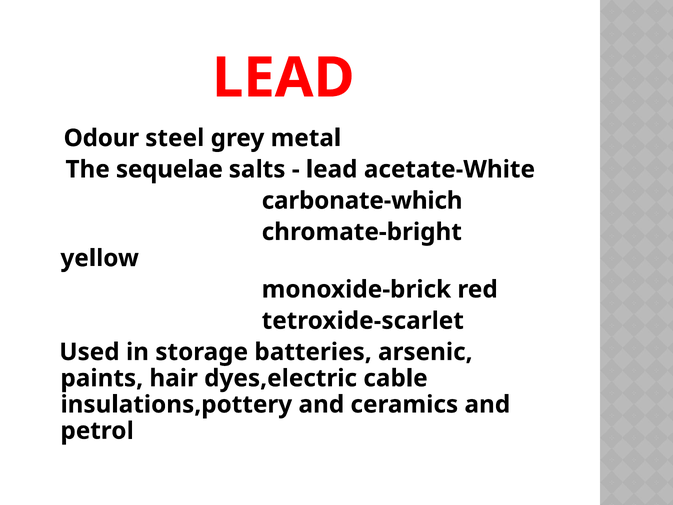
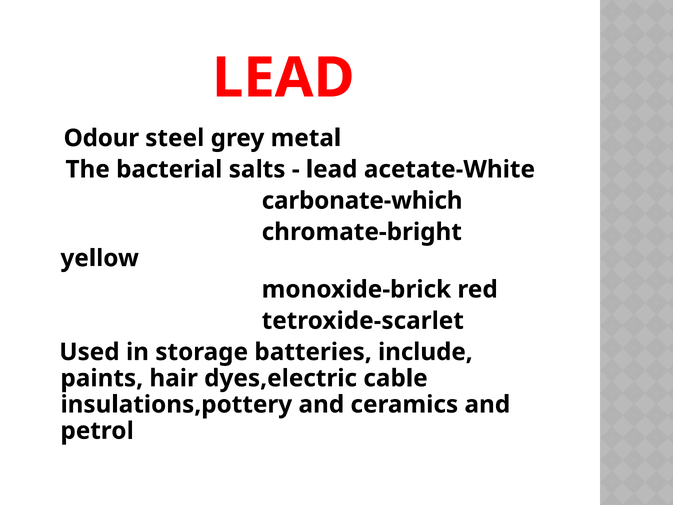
sequelae: sequelae -> bacterial
arsenic: arsenic -> include
